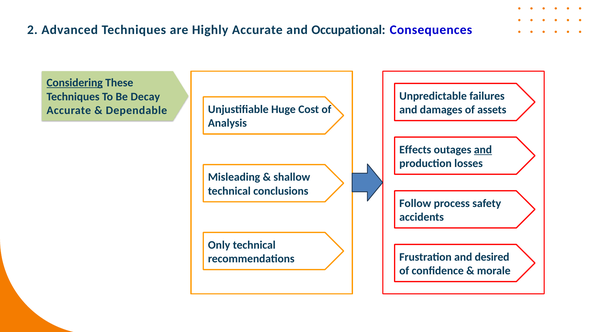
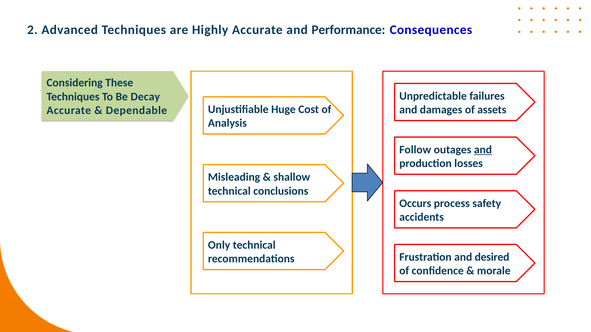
Occupational: Occupational -> Performance
Considering underline: present -> none
Effects: Effects -> Follow
Follow: Follow -> Occurs
